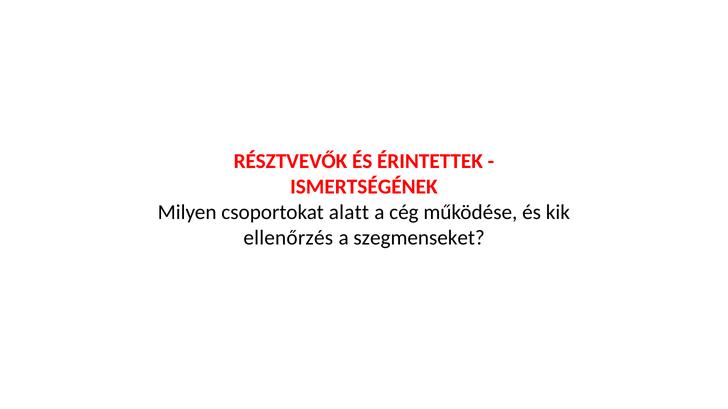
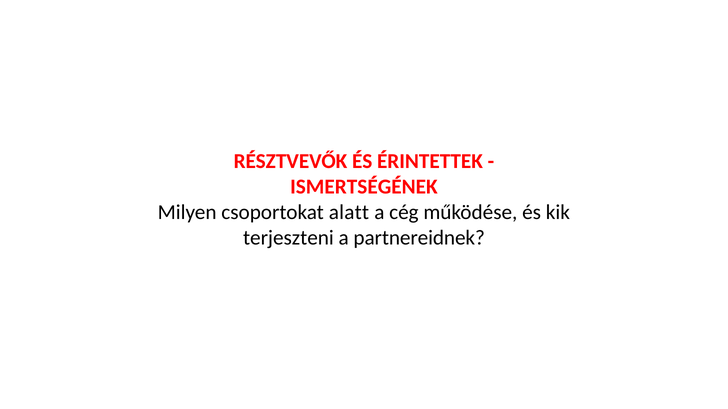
ellenőrzés: ellenőrzés -> terjeszteni
szegmenseket: szegmenseket -> partnereidnek
